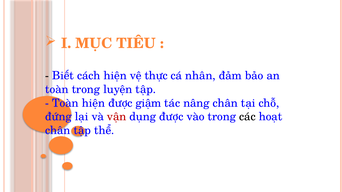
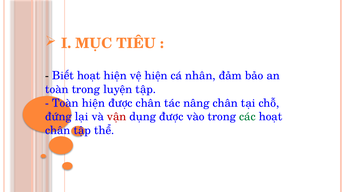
Biết cách: cách -> hoạt
vệ thực: thực -> hiện
được giậm: giậm -> chân
các colour: black -> green
